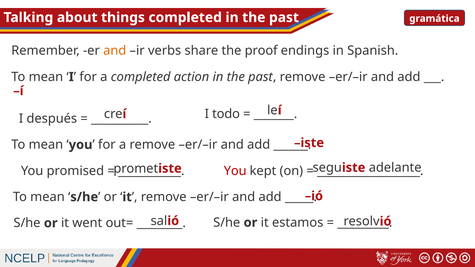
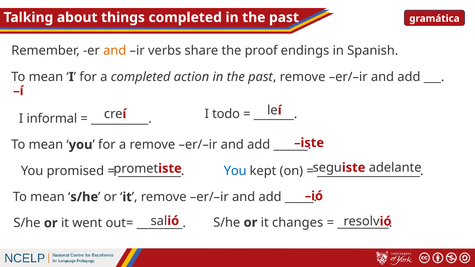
después: después -> informal
You at (235, 171) colour: red -> blue
estamos: estamos -> changes
